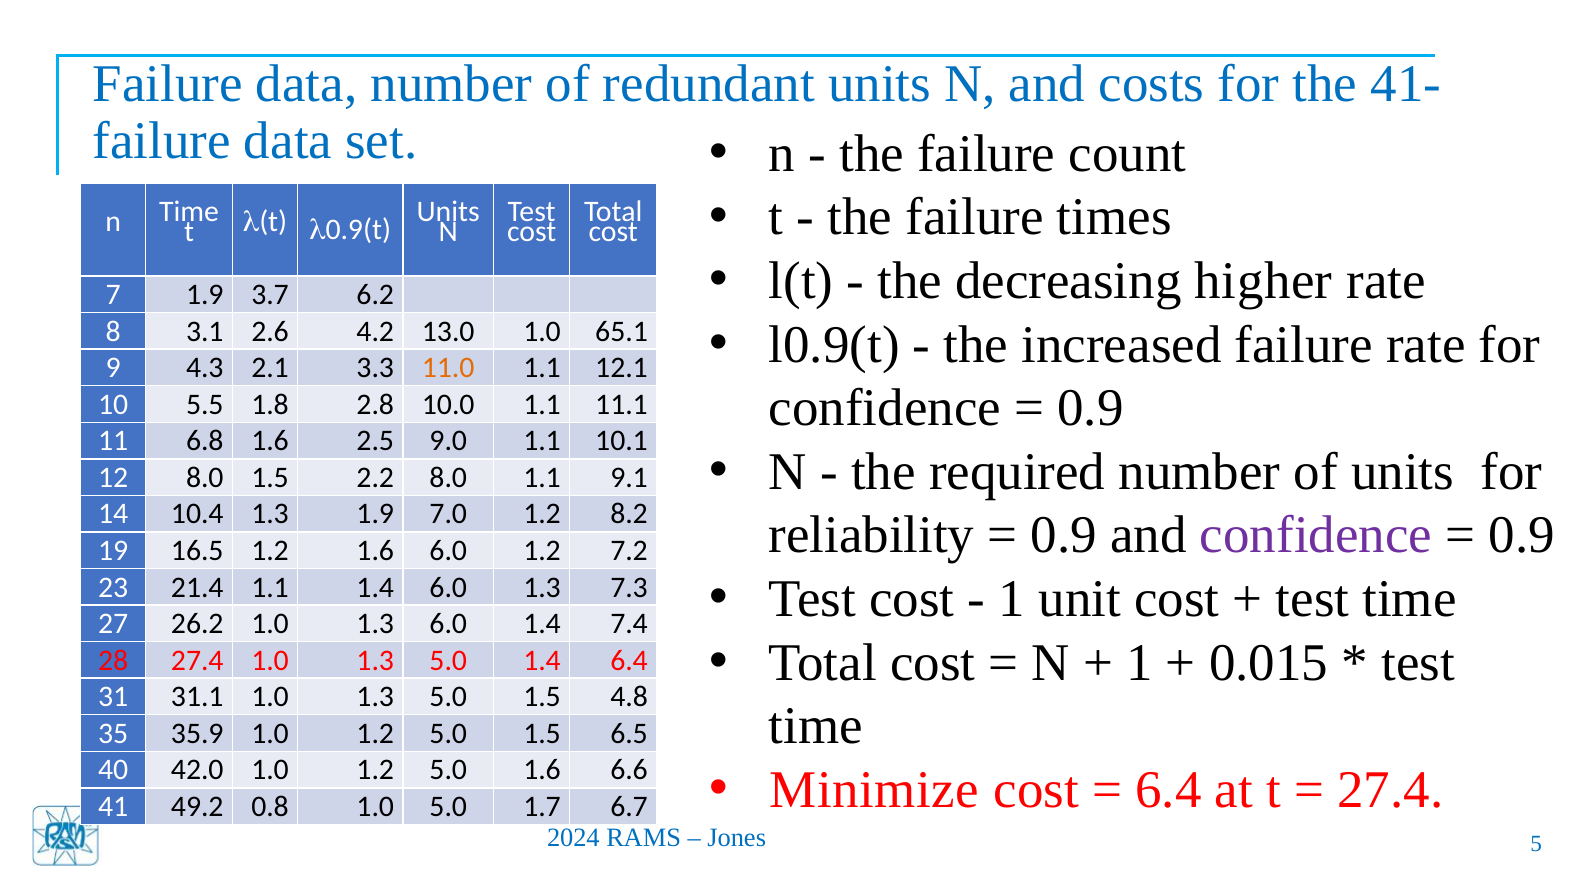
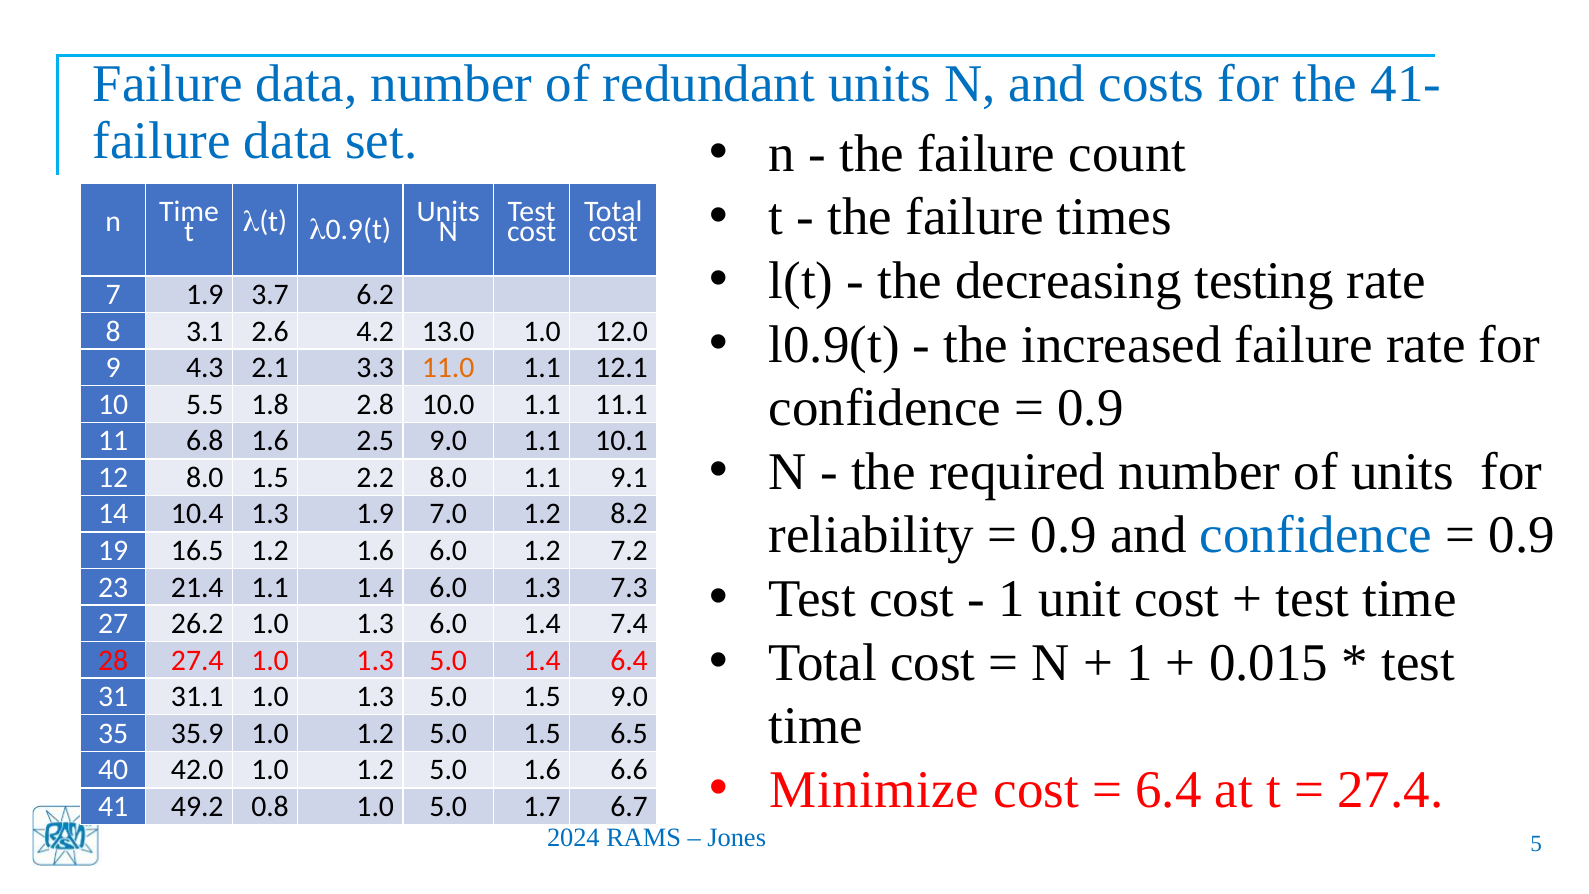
higher: higher -> testing
65.1: 65.1 -> 12.0
confidence at (1316, 535) colour: purple -> blue
1.5 4.8: 4.8 -> 9.0
